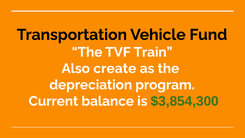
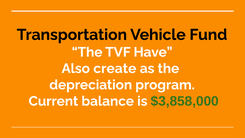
Train: Train -> Have
$3,854,300: $3,854,300 -> $3,858,000
